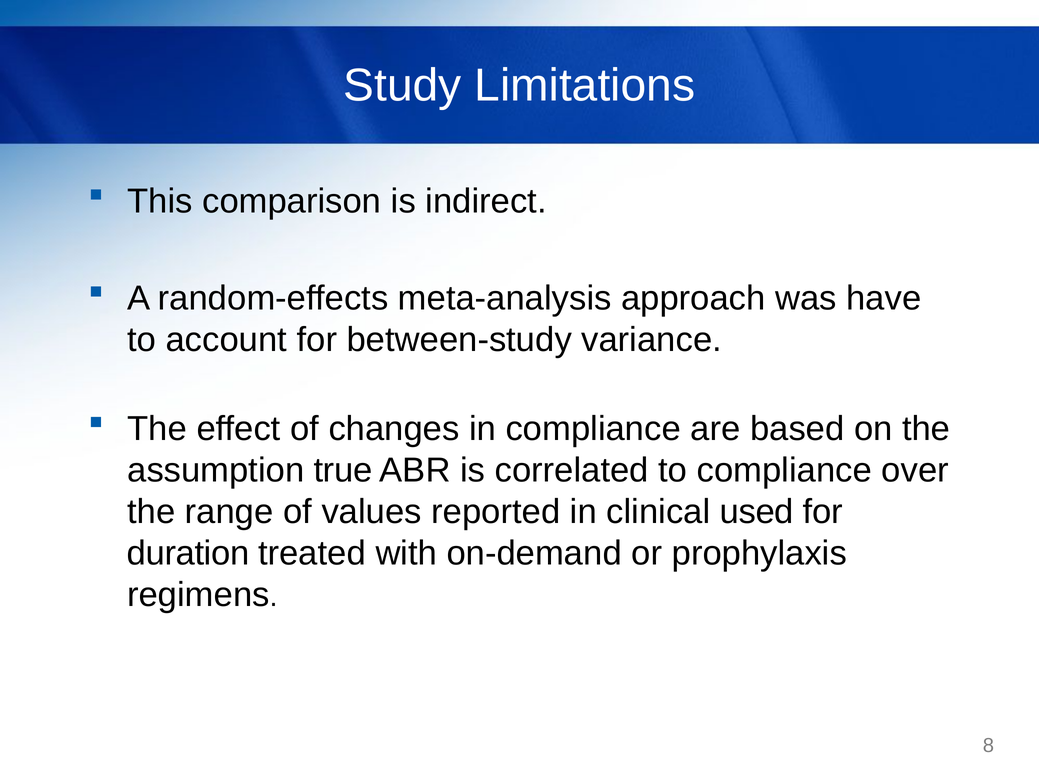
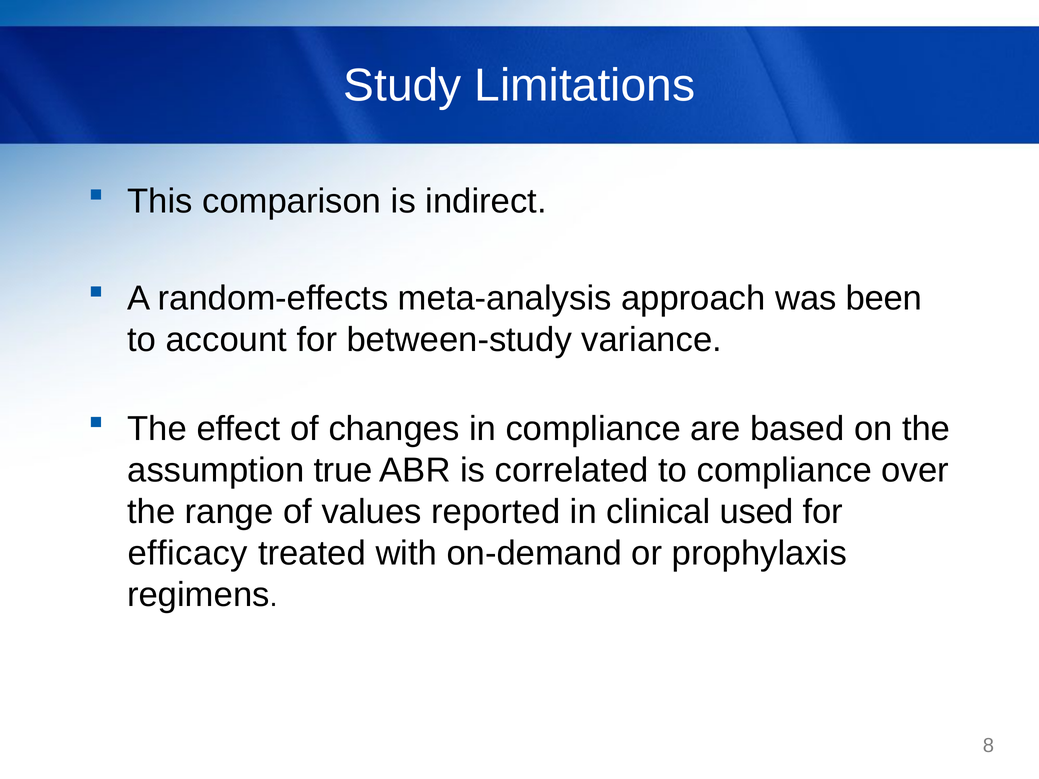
have: have -> been
duration: duration -> efficacy
